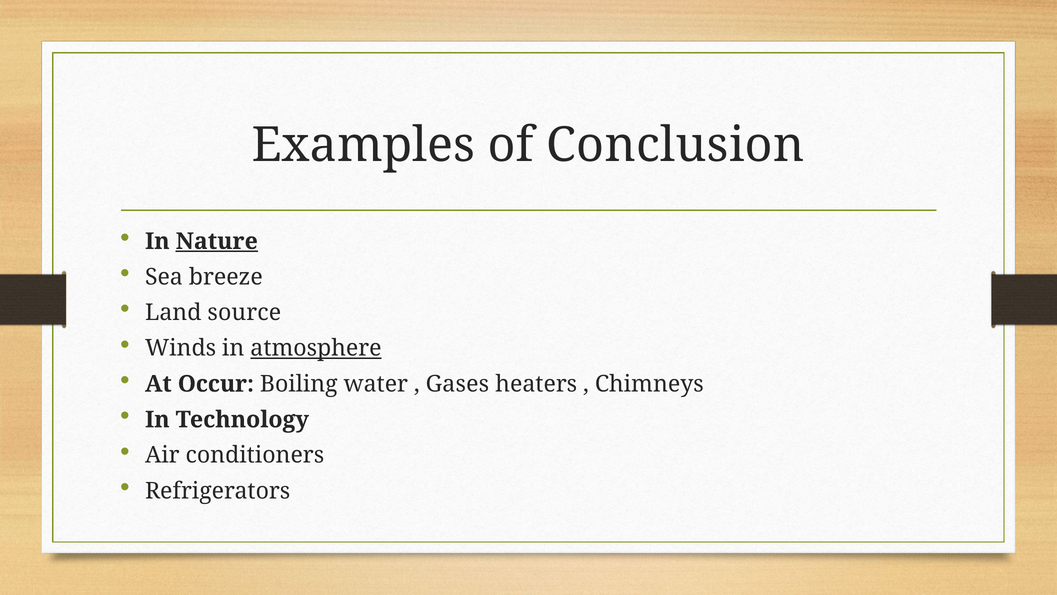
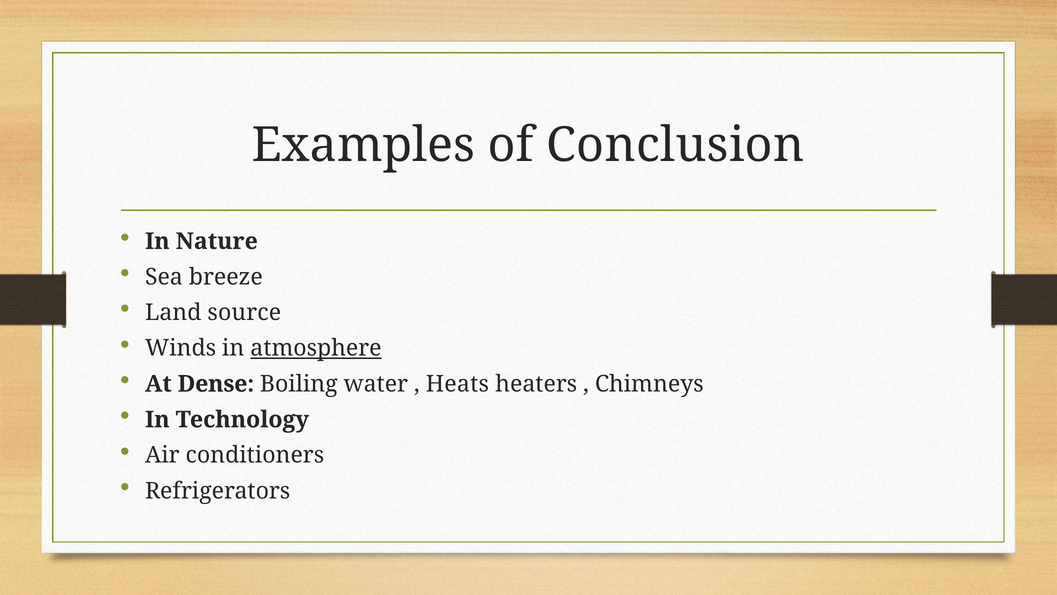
Nature underline: present -> none
Occur: Occur -> Dense
Gases: Gases -> Heats
